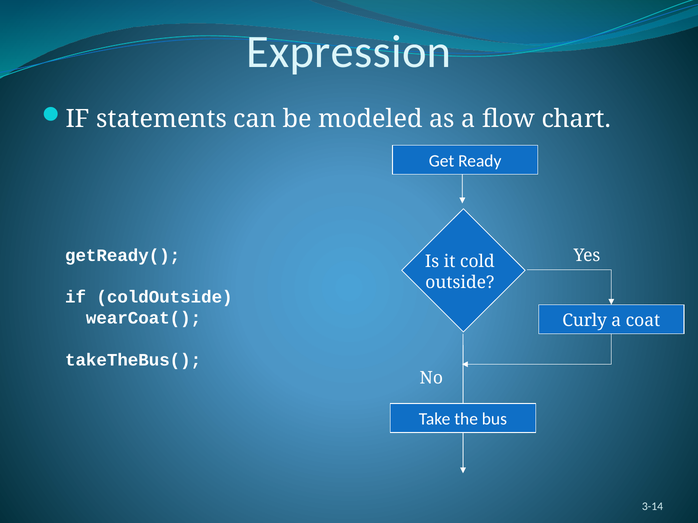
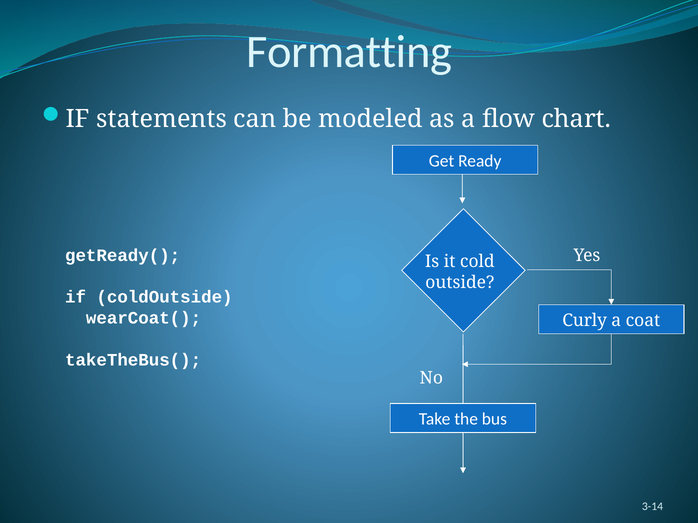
Expression: Expression -> Formatting
